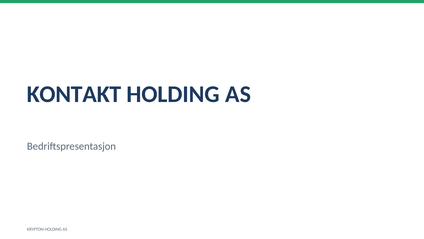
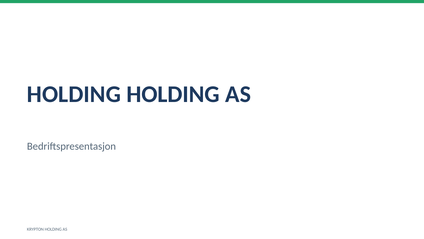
KONTAKT at (74, 94): KONTAKT -> HOLDING
